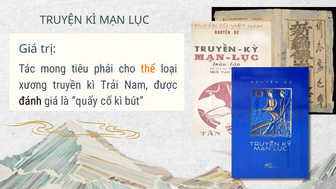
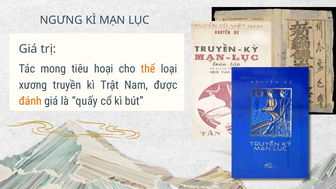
TRUYỆN: TRUYỆN -> NGƯNG
phái: phái -> hoại
Trải: Trải -> Trật
đánh colour: black -> orange
